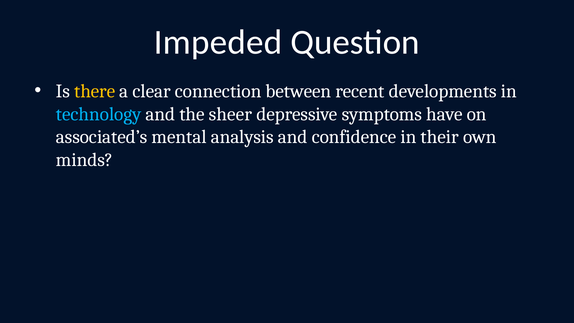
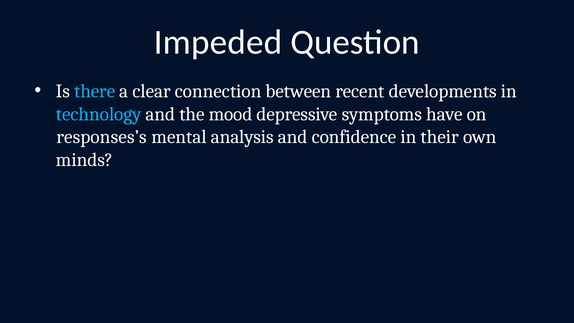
there colour: yellow -> light blue
sheer: sheer -> mood
associated’s: associated’s -> responses’s
